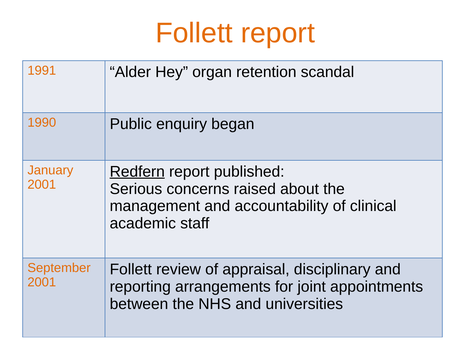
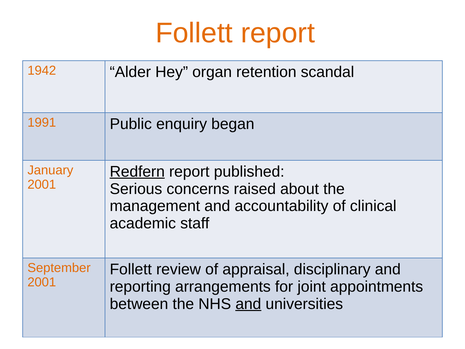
1991: 1991 -> 1942
1990: 1990 -> 1991
and at (248, 304) underline: none -> present
